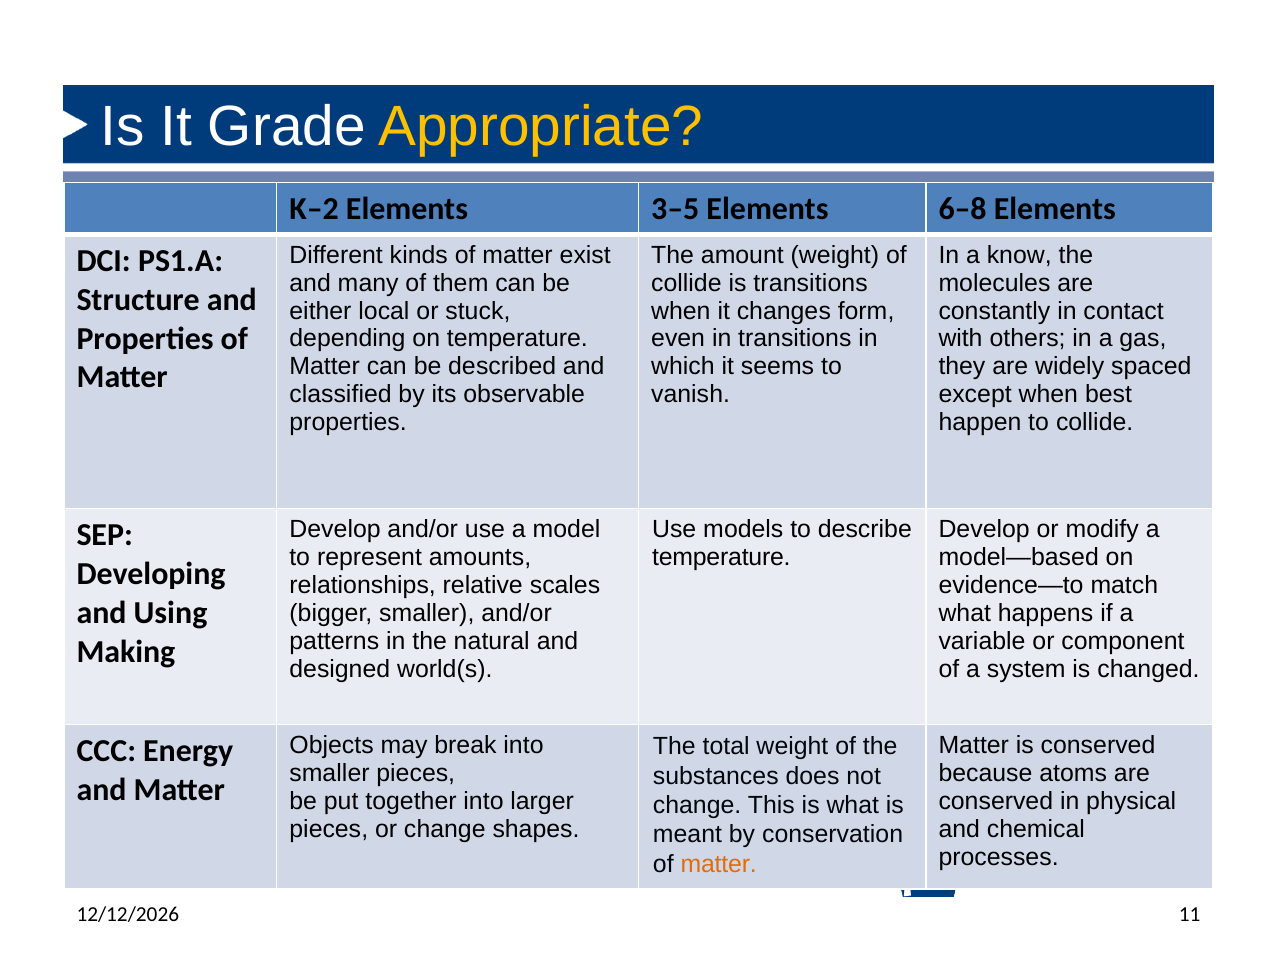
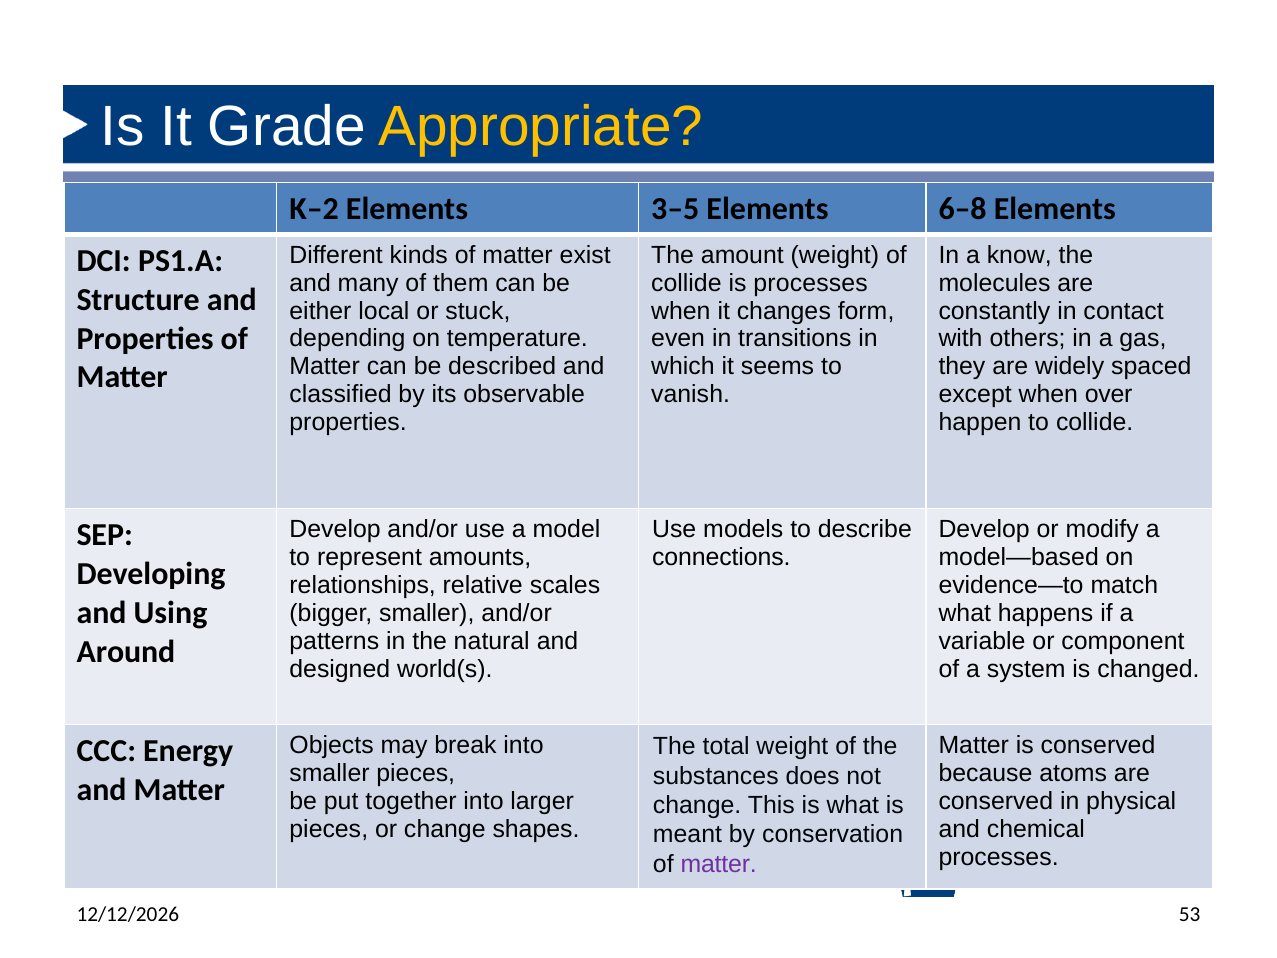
is transitions: transitions -> processes
best: best -> over
temperature at (721, 557): temperature -> connections
Making: Making -> Around
matter at (719, 864) colour: orange -> purple
11: 11 -> 53
